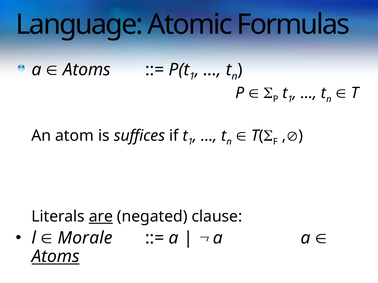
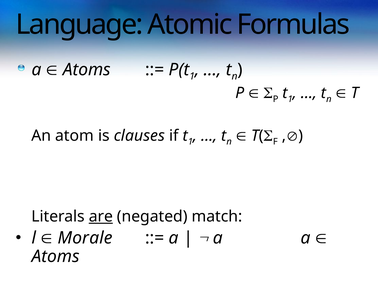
suffices: suffices -> clauses
clause: clause -> match
Atoms at (56, 257) underline: present -> none
